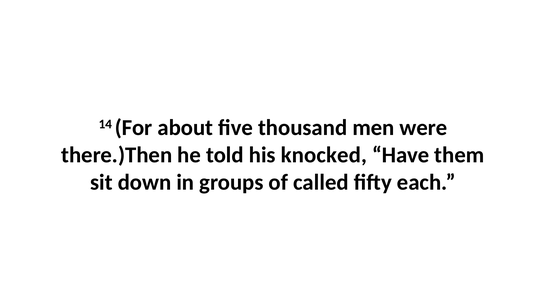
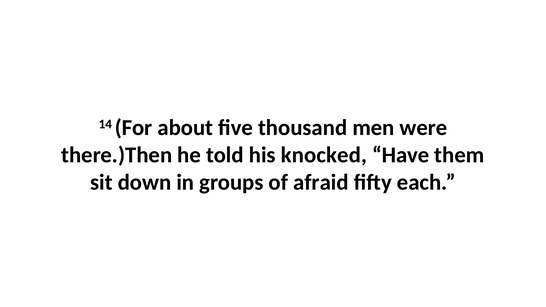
called: called -> afraid
